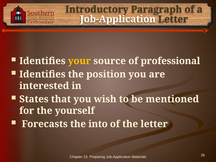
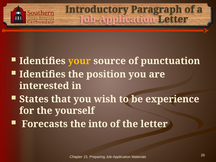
Job-Application at (118, 19) colour: white -> pink
professional: professional -> punctuation
mentioned: mentioned -> experience
